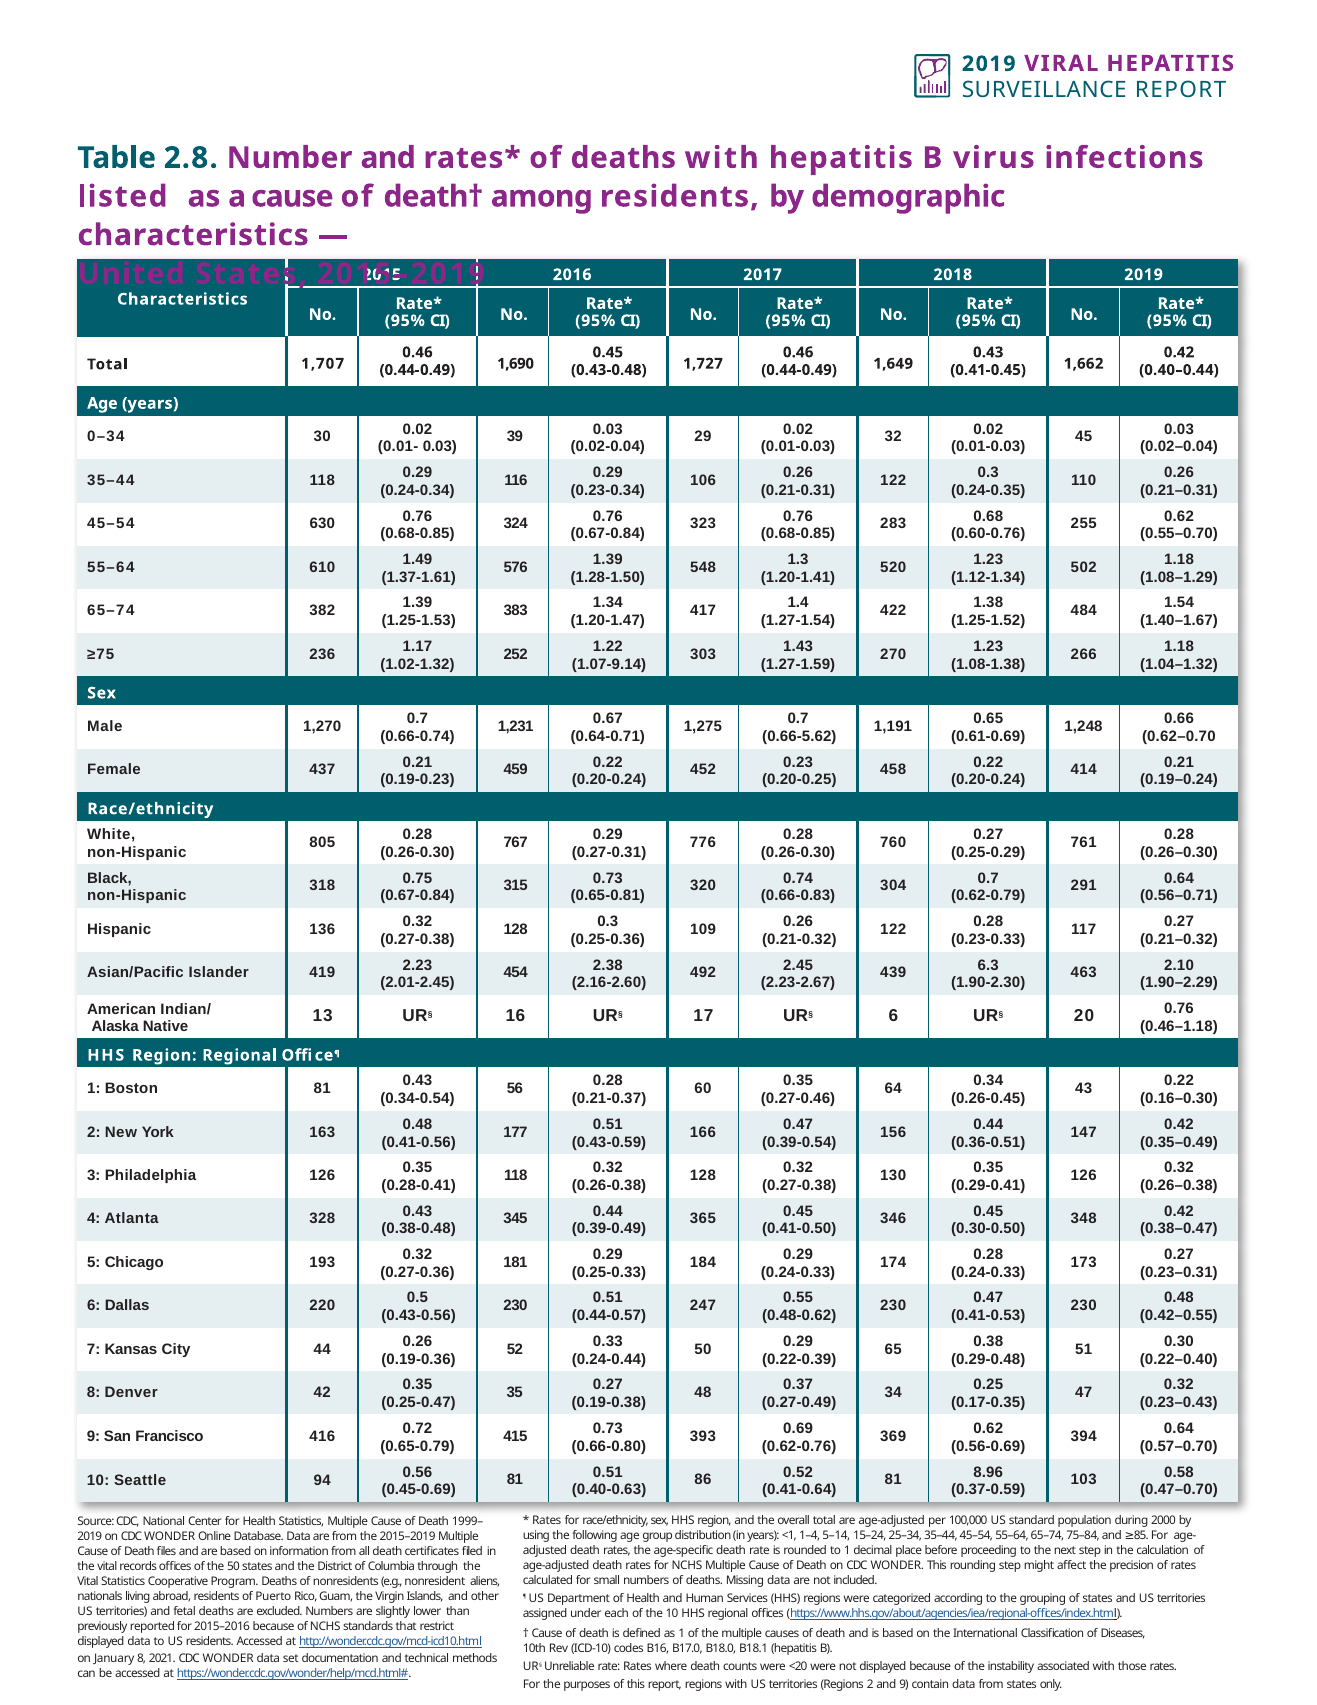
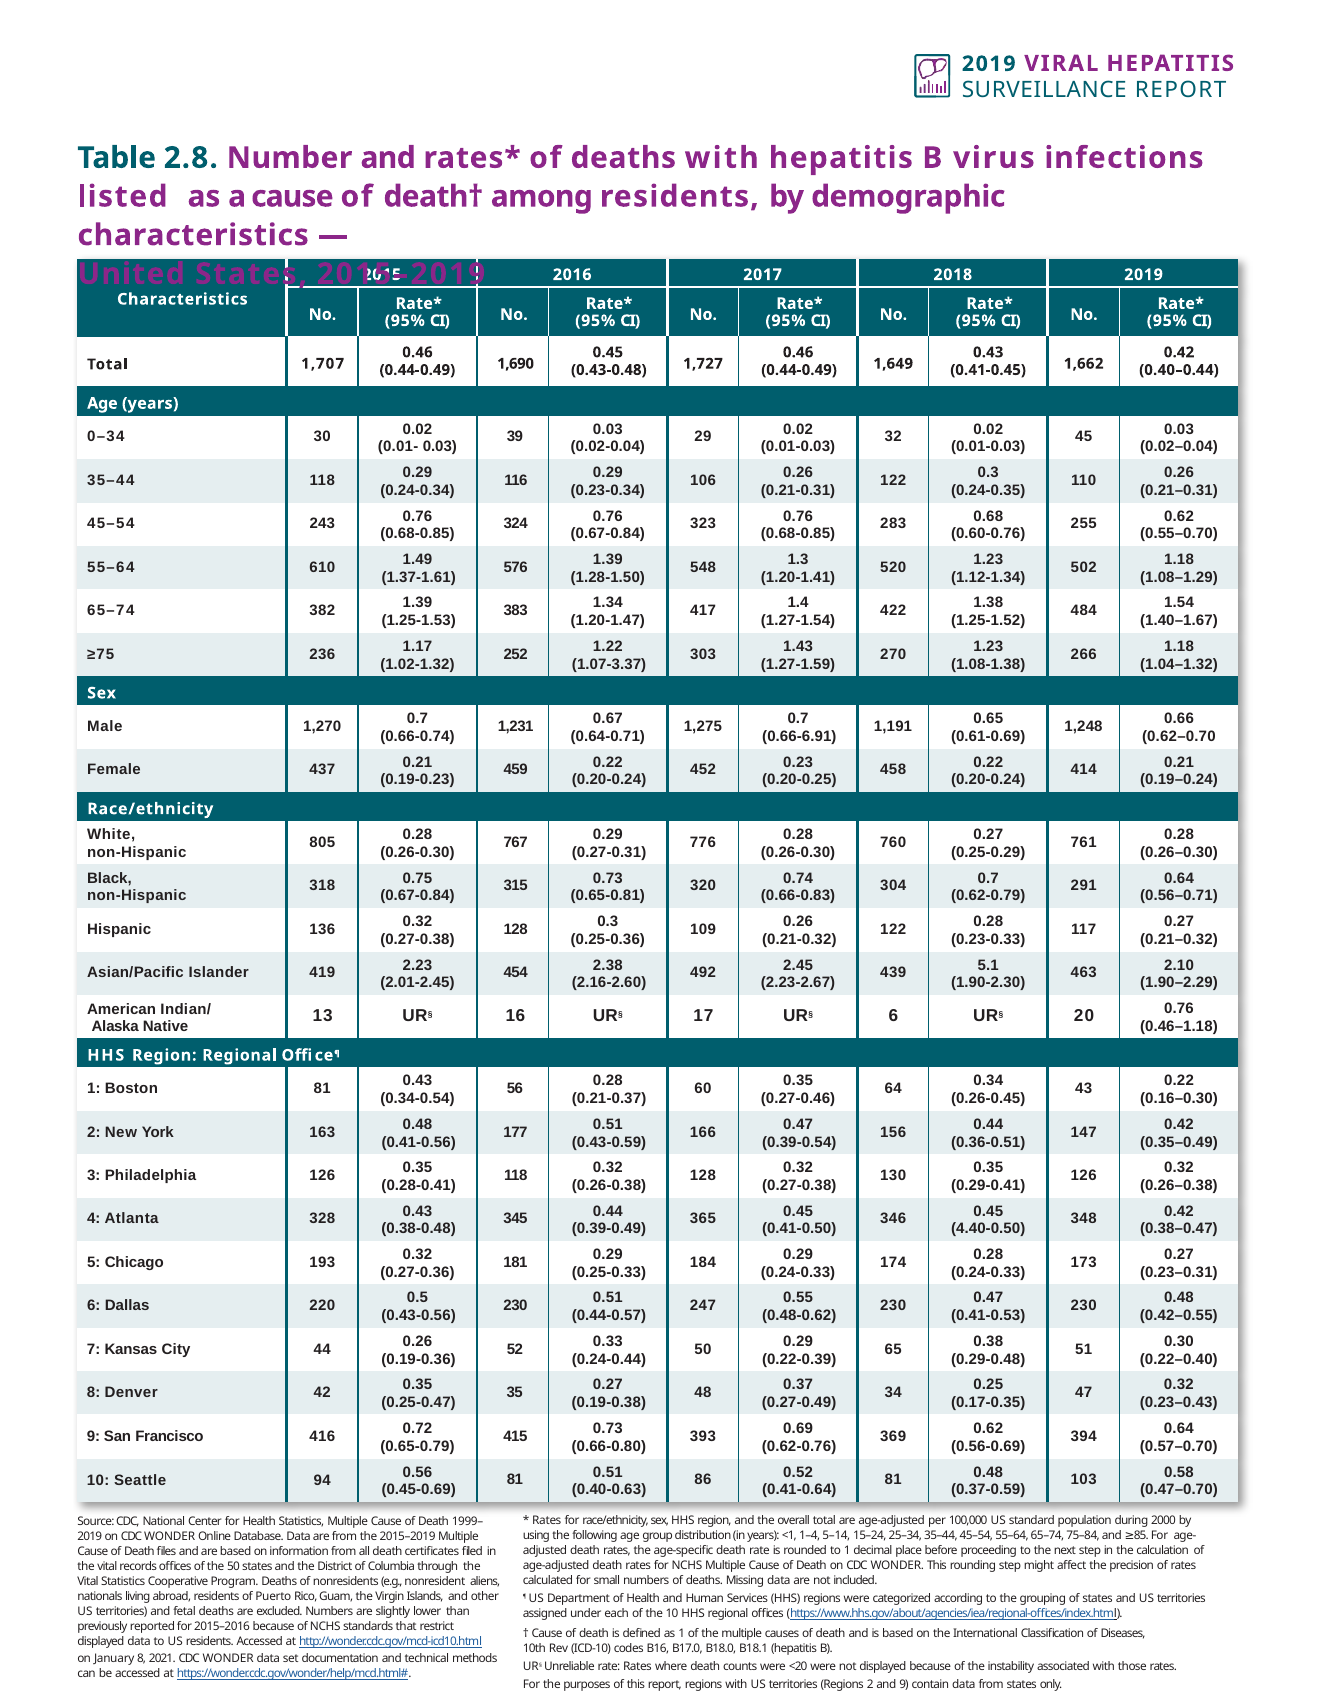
630: 630 -> 243
1.07-9.14: 1.07-9.14 -> 1.07-3.37
0.66-5.62: 0.66-5.62 -> 0.66-6.91
6.3: 6.3 -> 5.1
0.30-0.50: 0.30-0.50 -> 4.40-0.50
8.96 at (988, 1472): 8.96 -> 0.48
